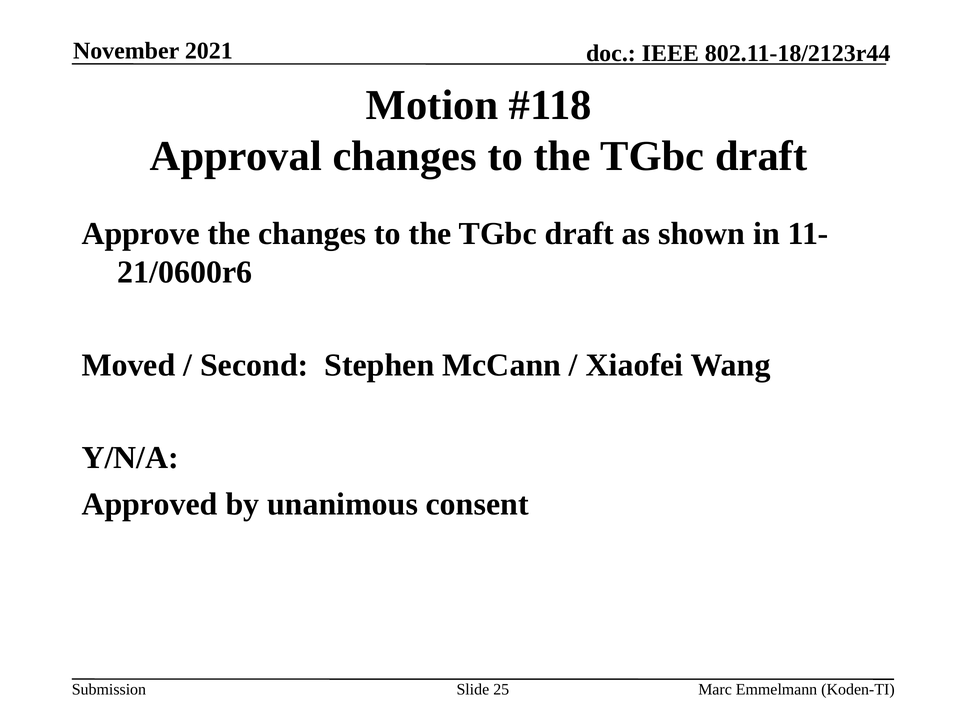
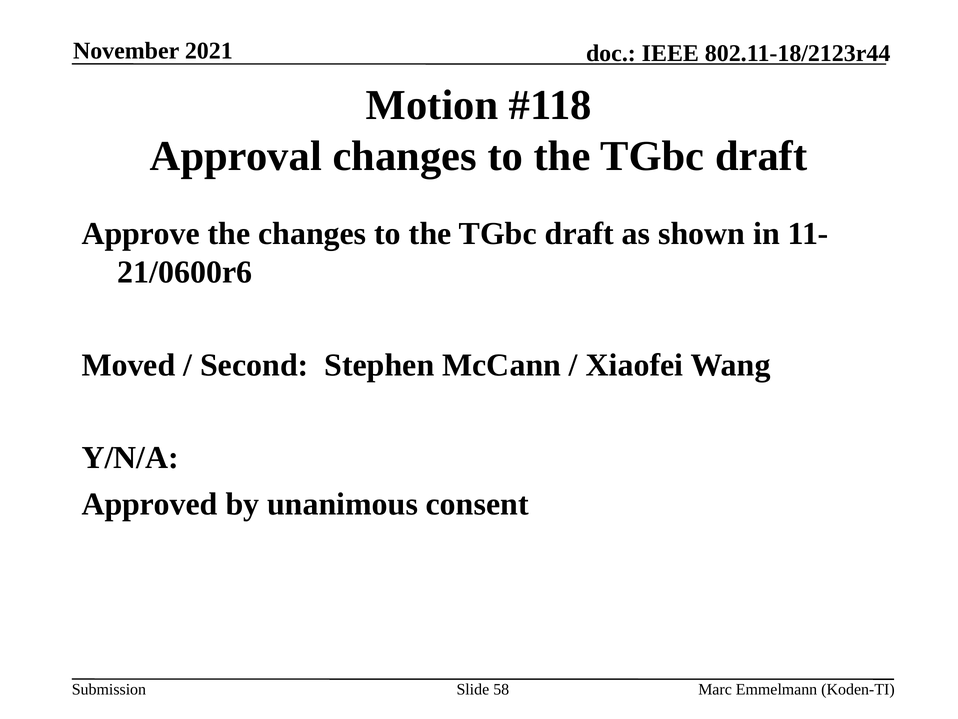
25: 25 -> 58
